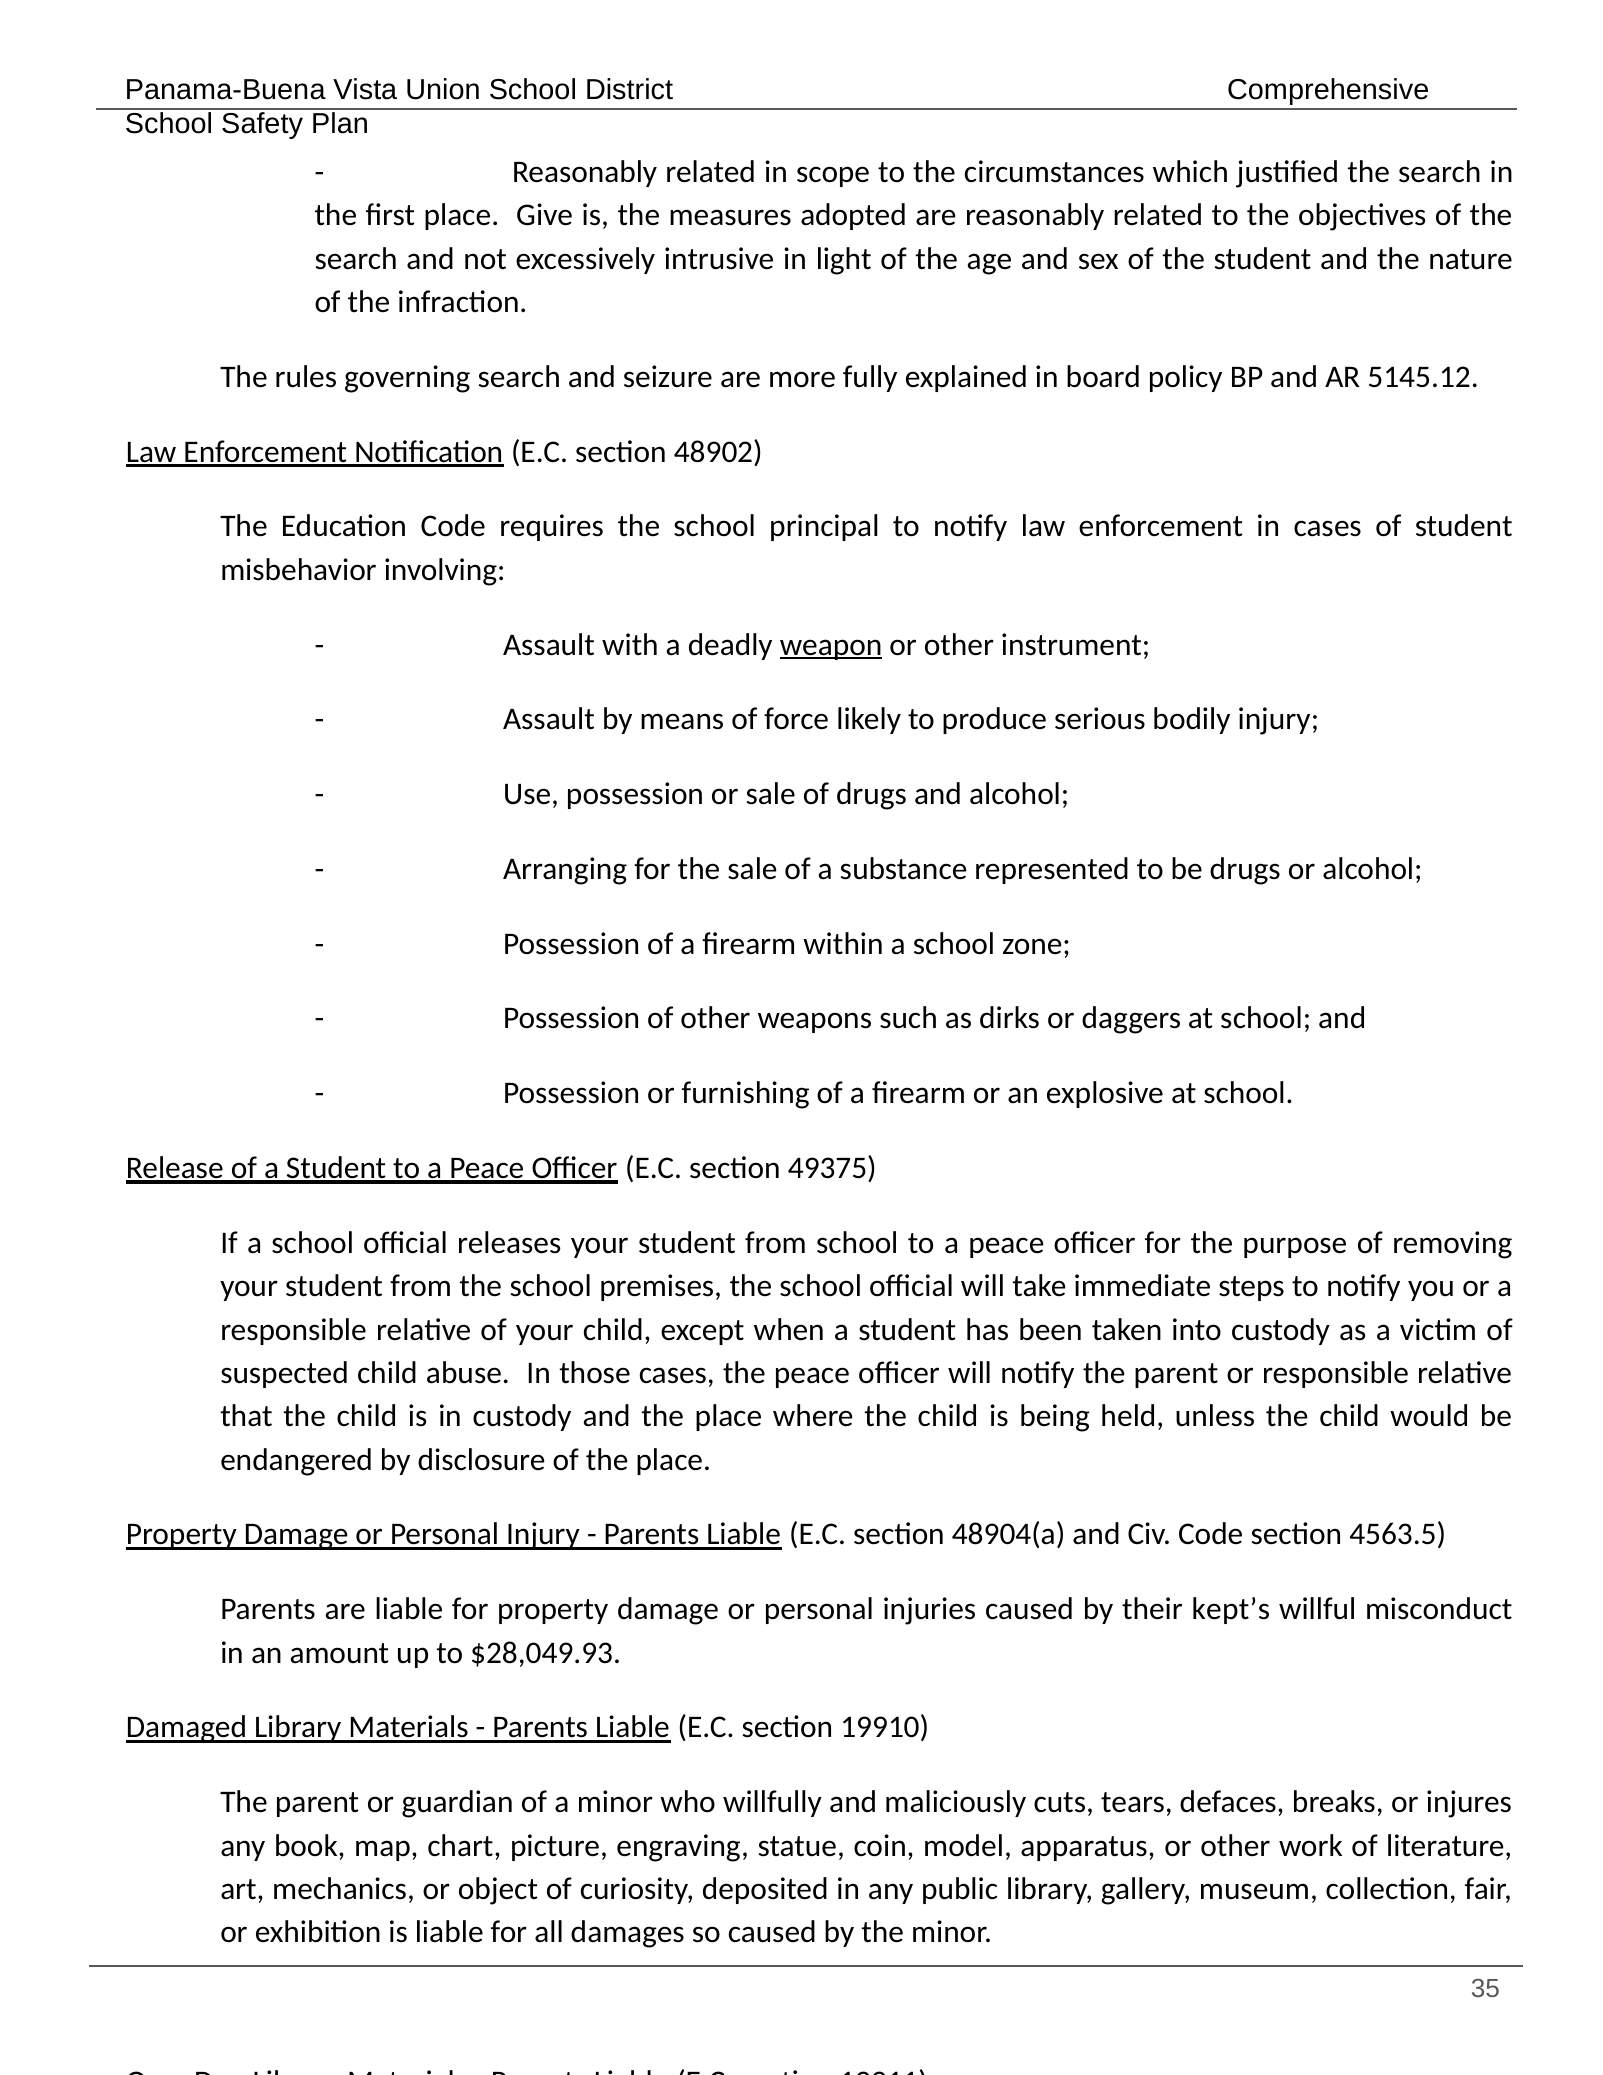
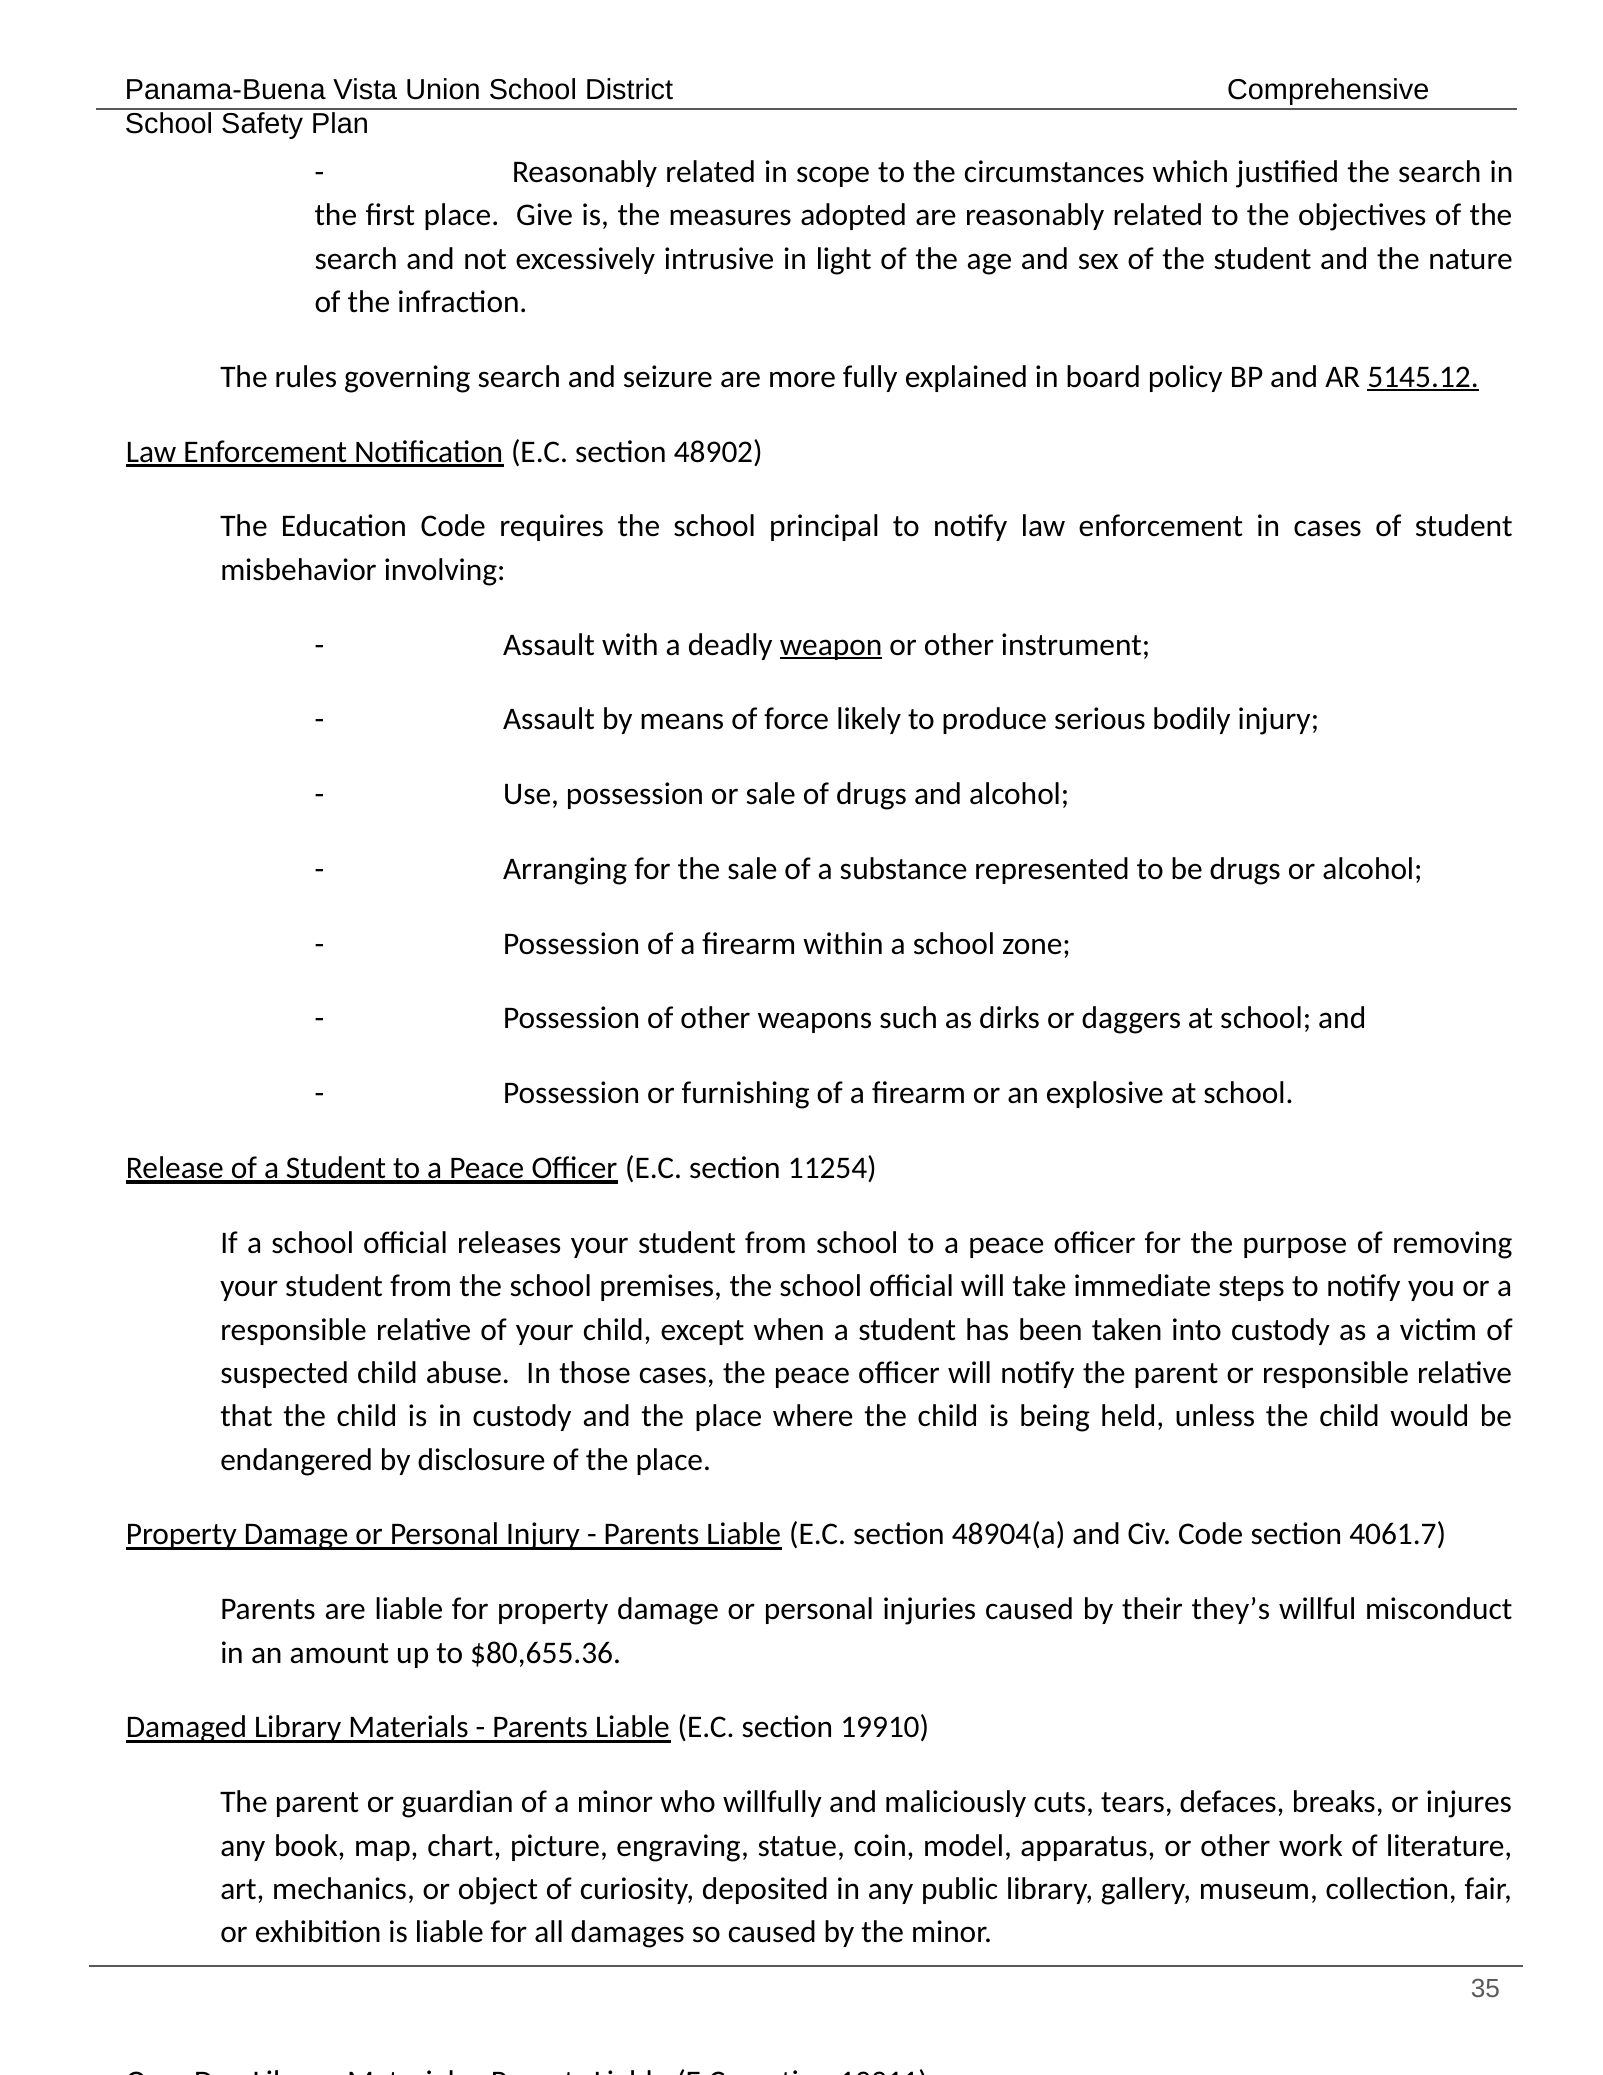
5145.12 underline: none -> present
49375: 49375 -> 11254
4563.5: 4563.5 -> 4061.7
kept’s: kept’s -> they’s
$28,049.93: $28,049.93 -> $80,655.36
